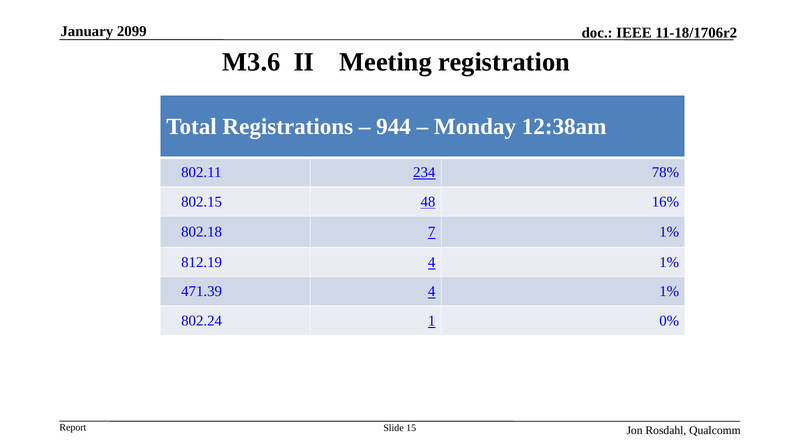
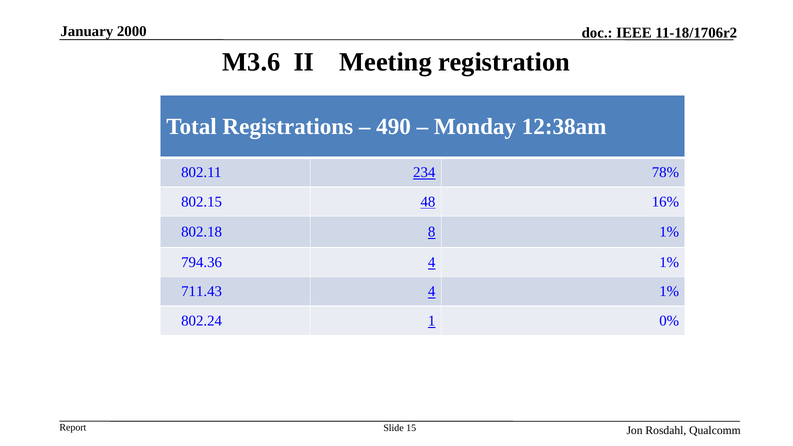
2099: 2099 -> 2000
944: 944 -> 490
7: 7 -> 8
812.19: 812.19 -> 794.36
471.39: 471.39 -> 711.43
